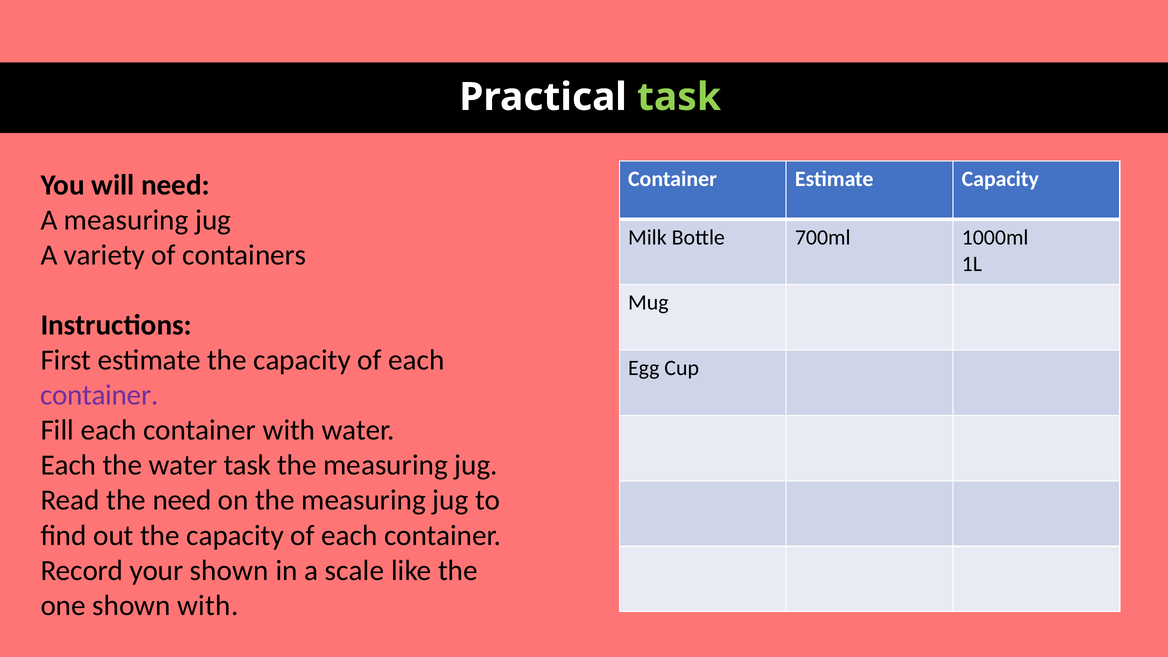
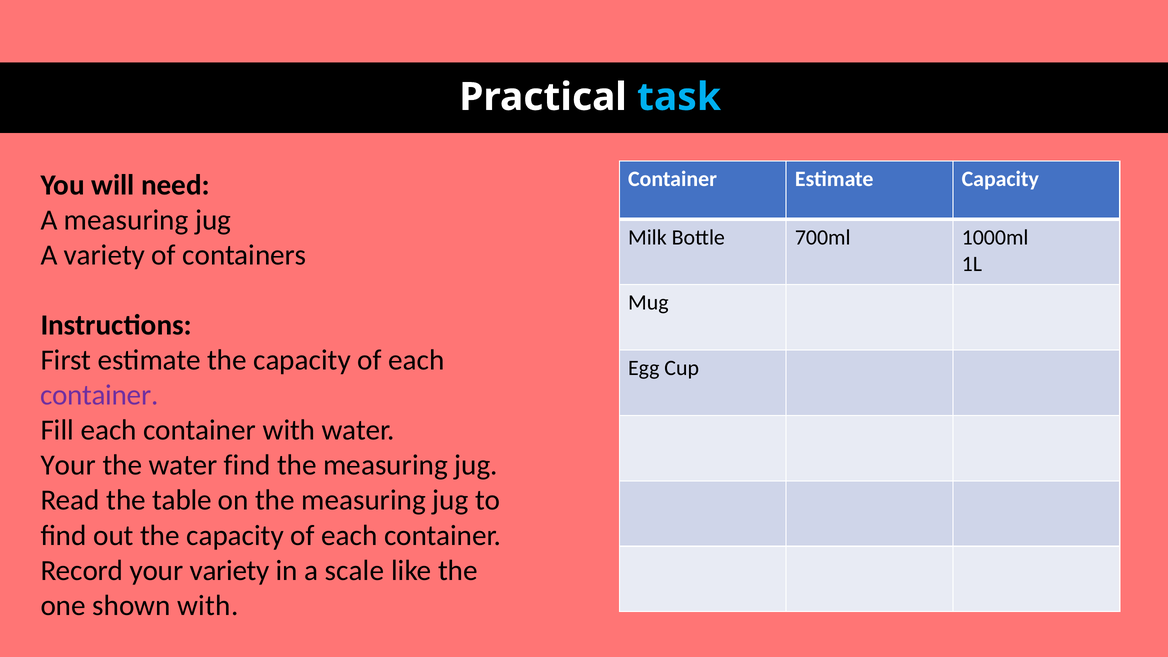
task at (679, 97) colour: light green -> light blue
Each at (68, 465): Each -> Your
water task: task -> find
the need: need -> table
your shown: shown -> variety
